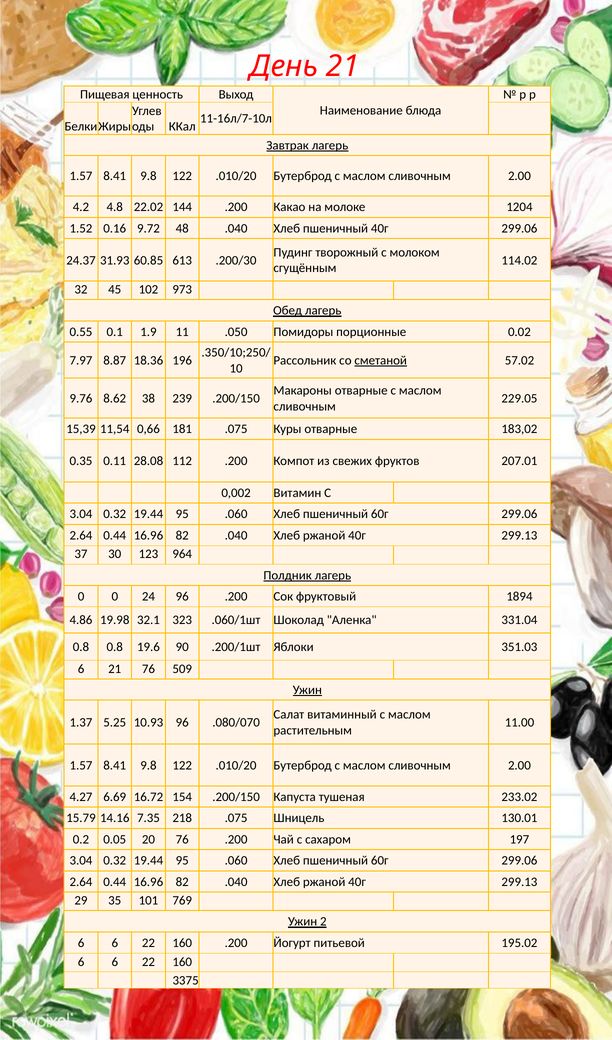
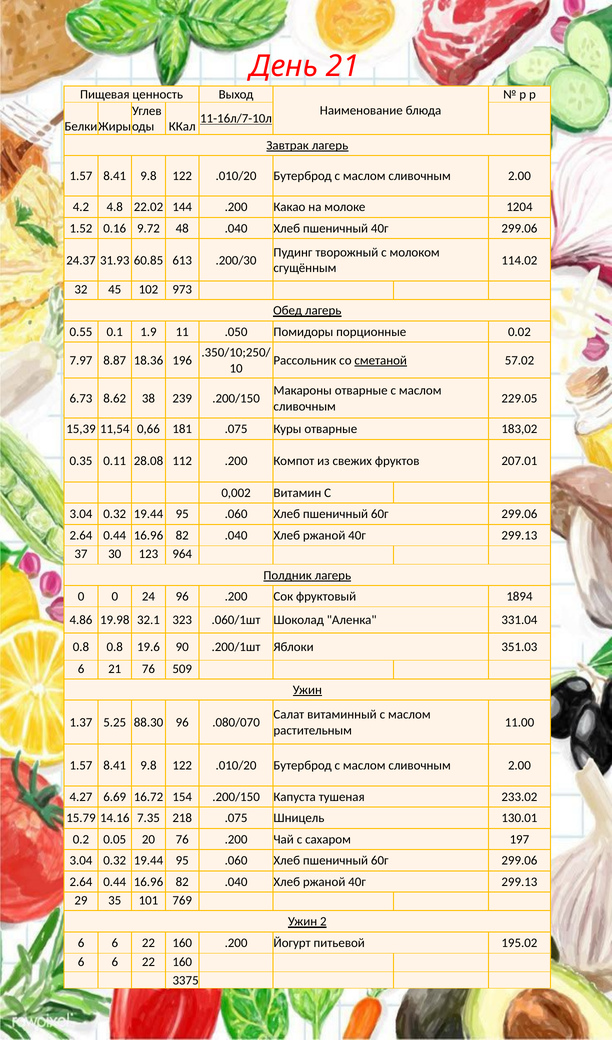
11-16л/7-10л underline: none -> present
9.76: 9.76 -> 6.73
10.93: 10.93 -> 88.30
